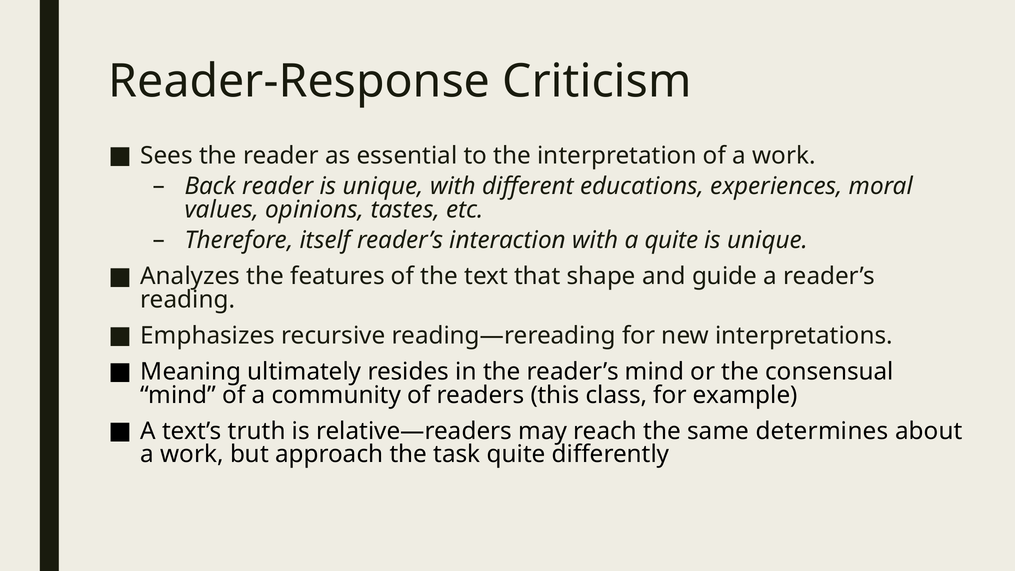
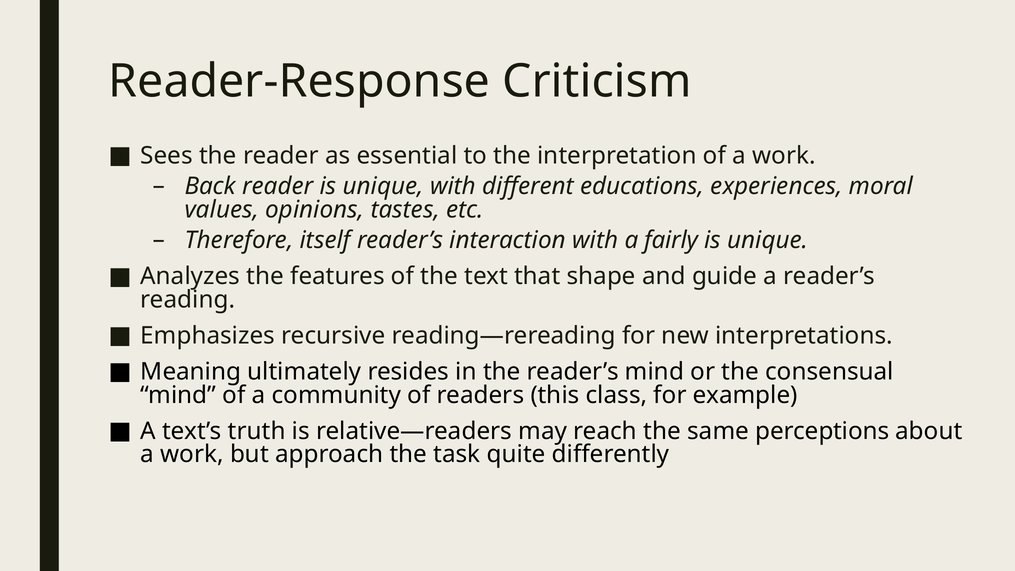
a quite: quite -> fairly
determines: determines -> perceptions
